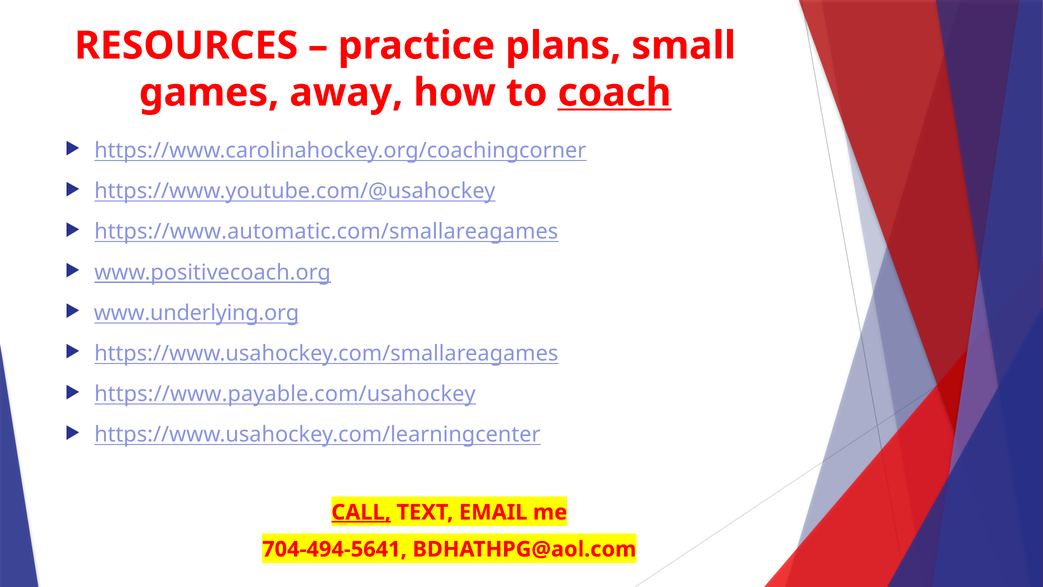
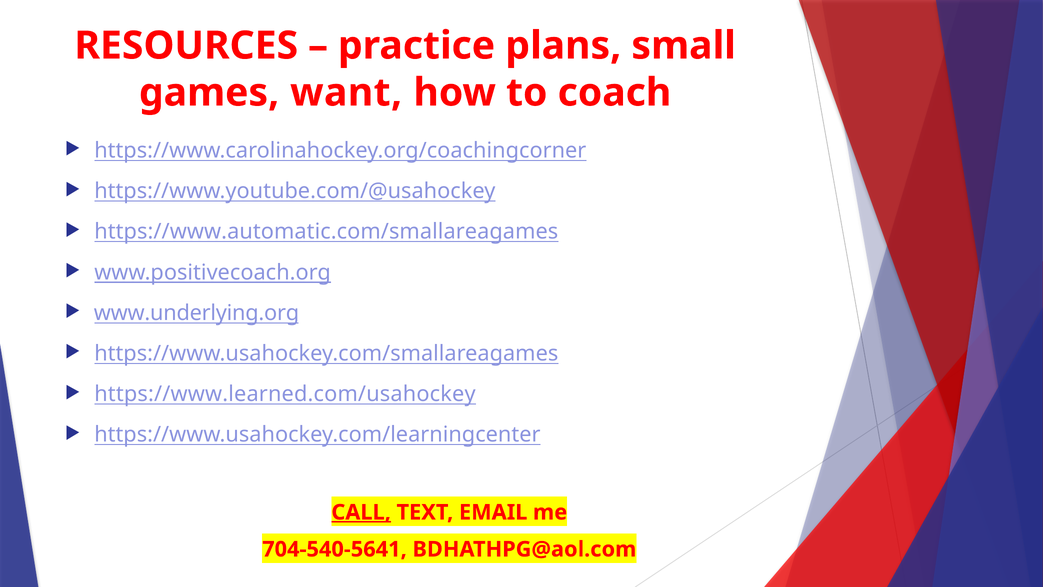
away: away -> want
coach underline: present -> none
https://www.payable.com/usahockey: https://www.payable.com/usahockey -> https://www.learned.com/usahockey
704-494-5641: 704-494-5641 -> 704-540-5641
